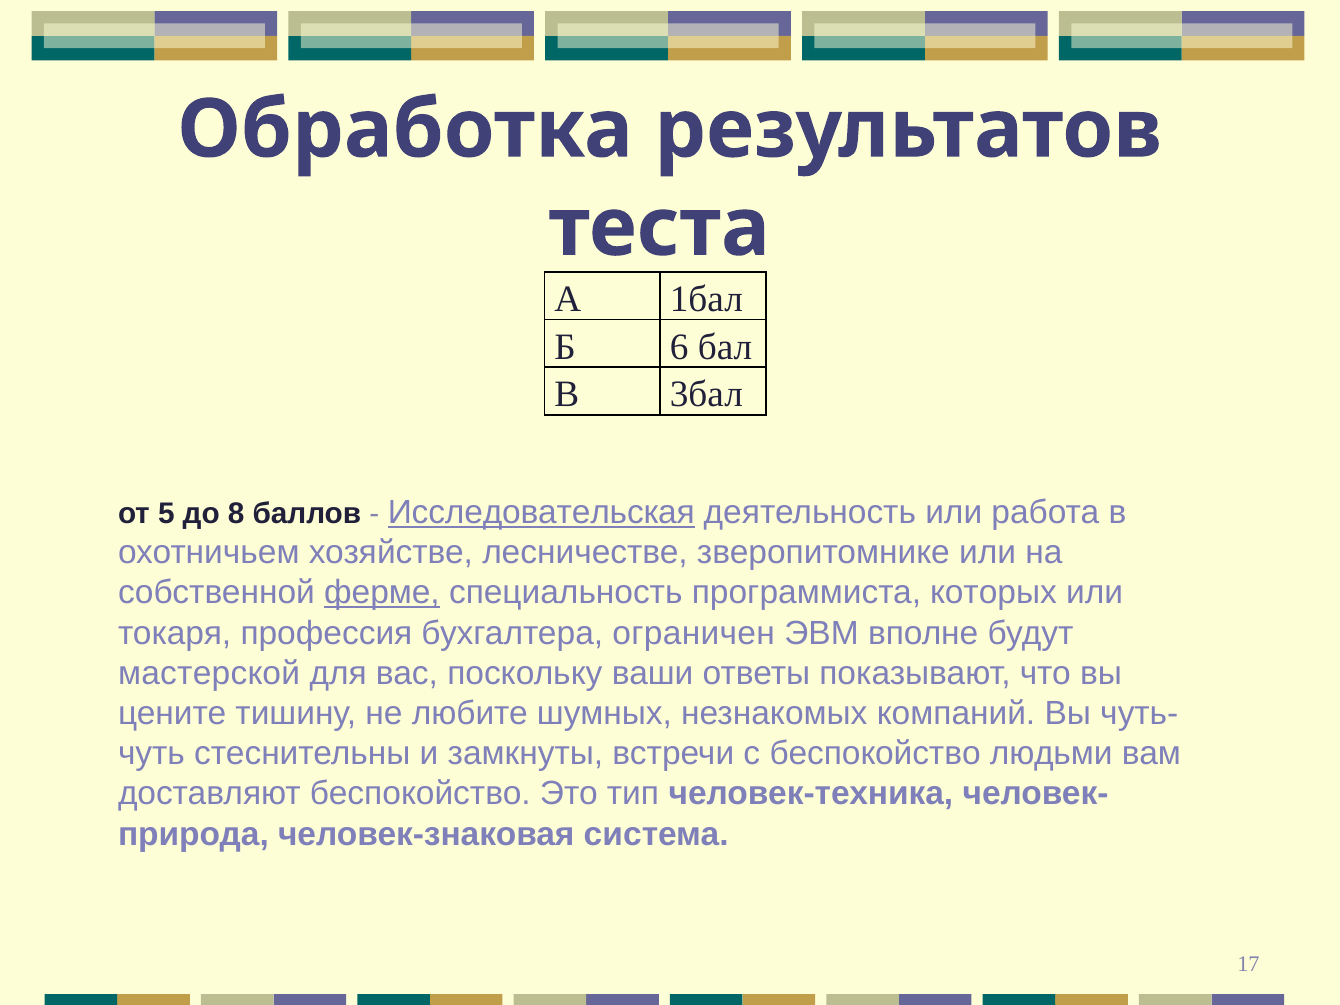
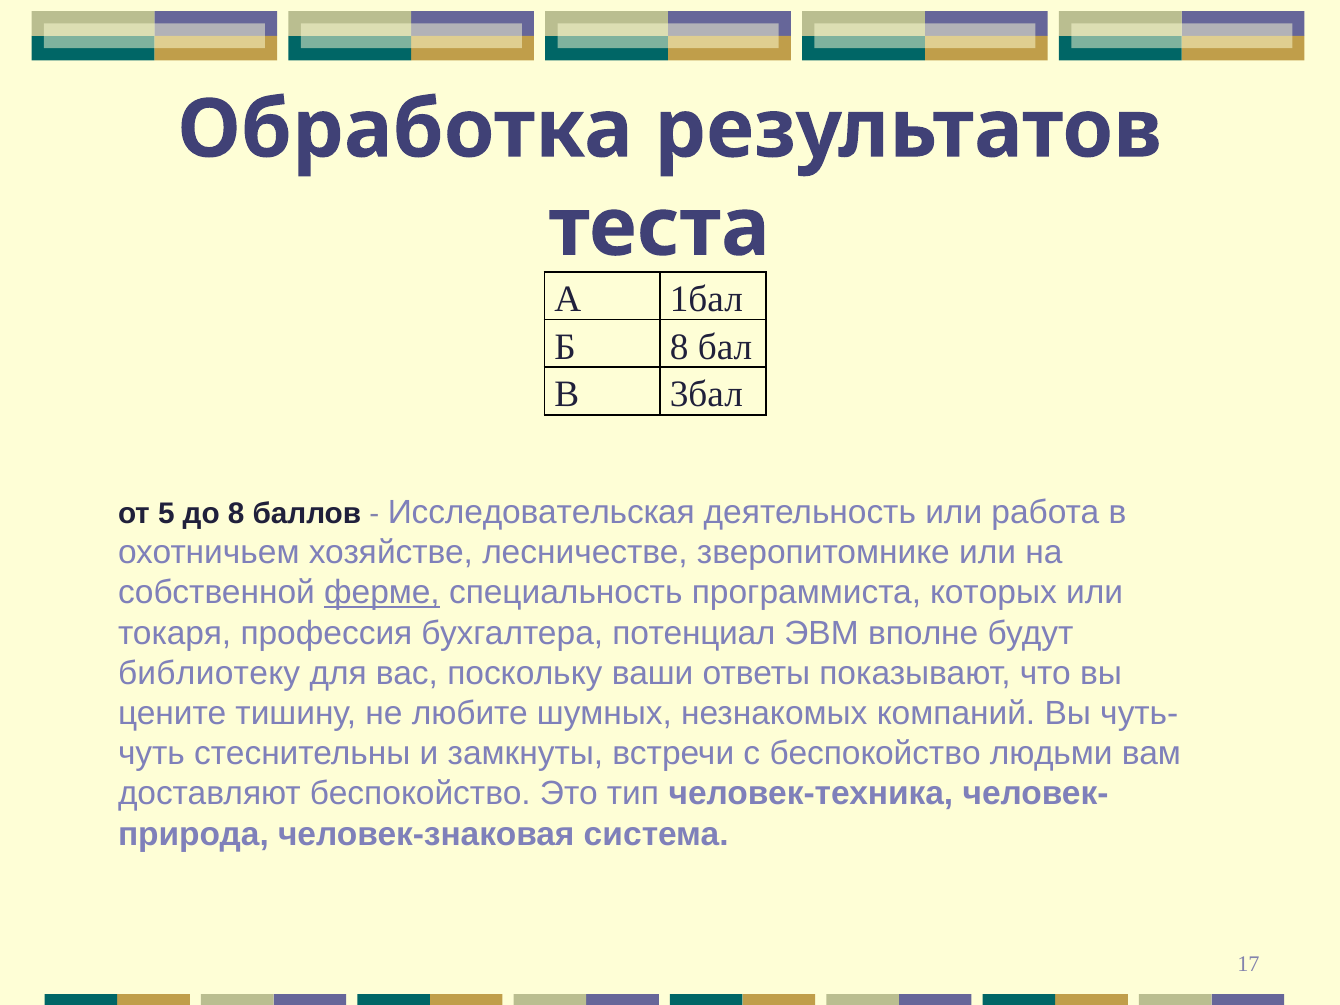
Б 6: 6 -> 8
Исследовательская underline: present -> none
ограничен: ограничен -> потенциал
мастерской: мастерской -> библиотеку
